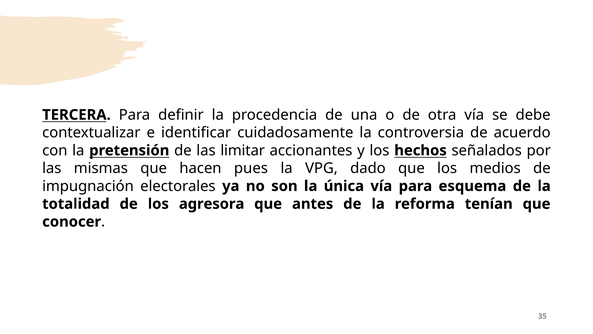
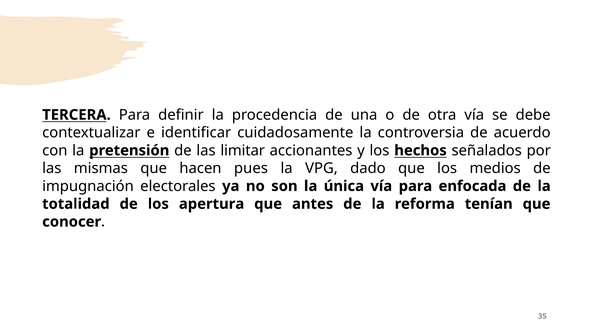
esquema: esquema -> enfocada
agresora: agresora -> apertura
